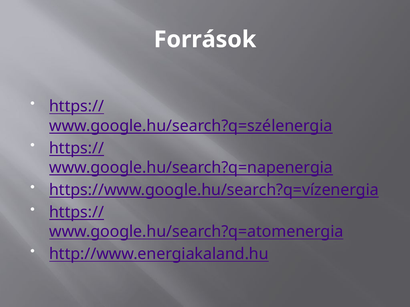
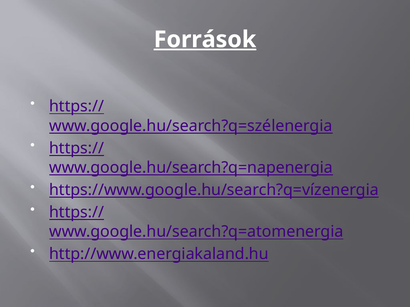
Források underline: none -> present
